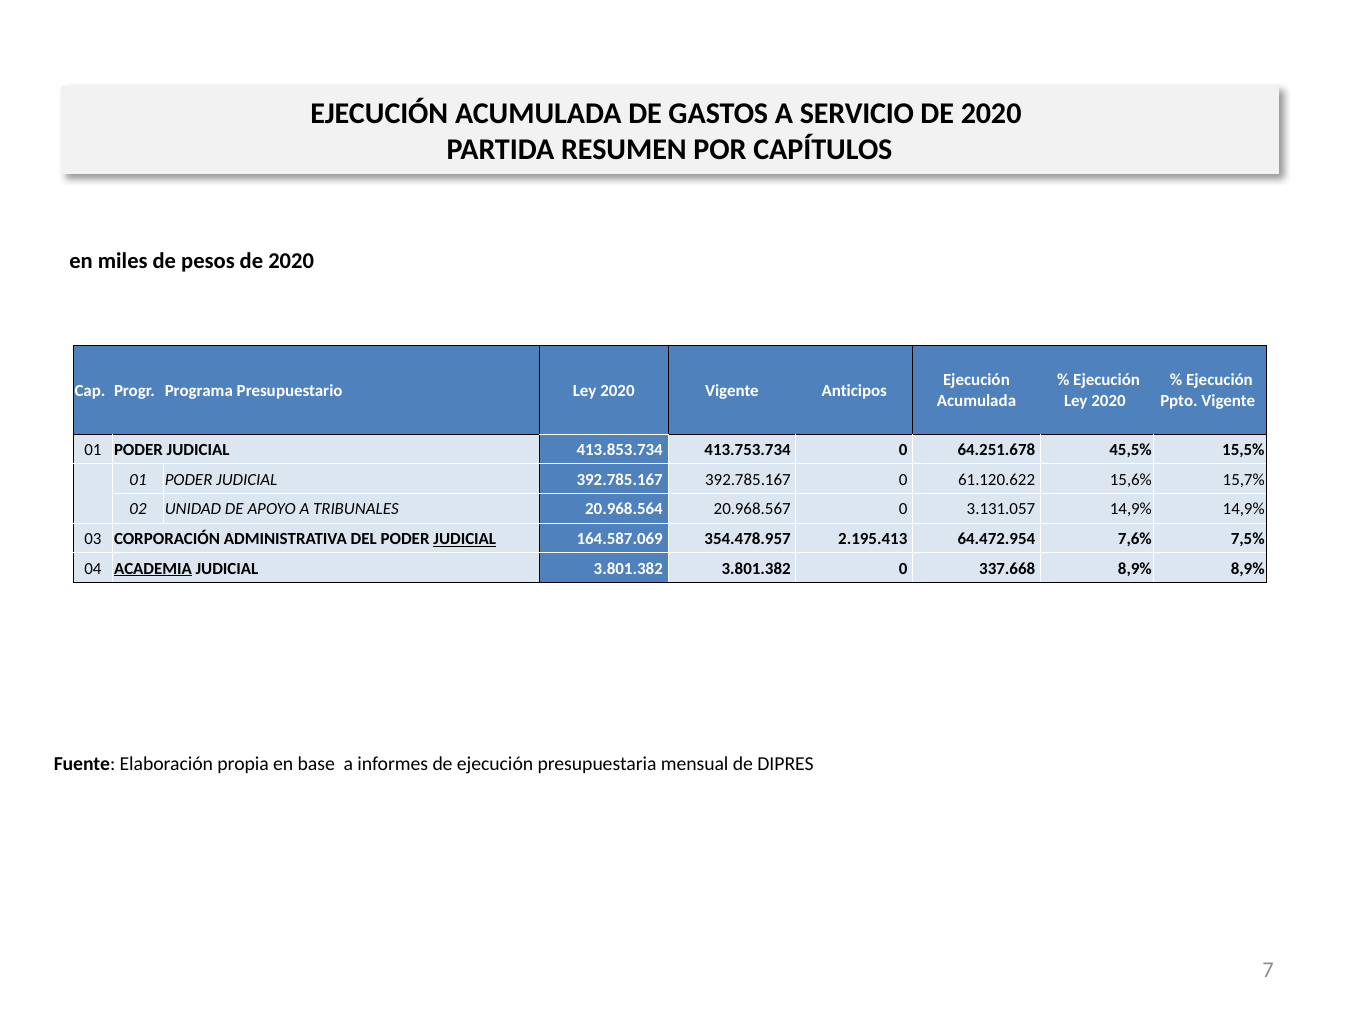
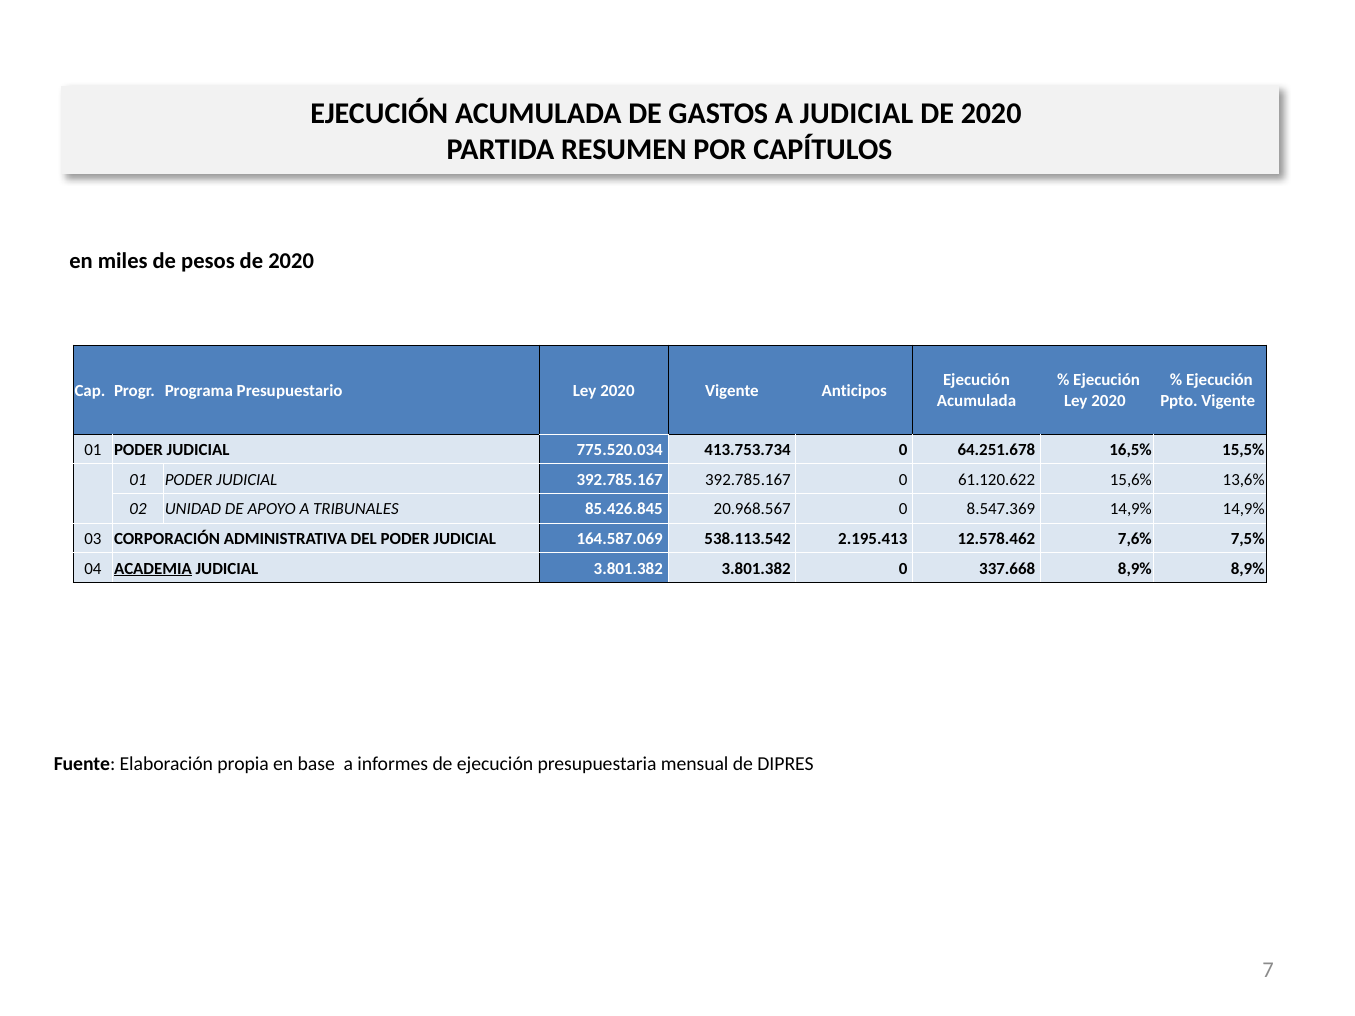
A SERVICIO: SERVICIO -> JUDICIAL
413.853.734: 413.853.734 -> 775.520.034
45,5%: 45,5% -> 16,5%
15,7%: 15,7% -> 13,6%
20.968.564: 20.968.564 -> 85.426.845
3.131.057: 3.131.057 -> 8.547.369
JUDICIAL at (465, 539) underline: present -> none
354.478.957: 354.478.957 -> 538.113.542
64.472.954: 64.472.954 -> 12.578.462
